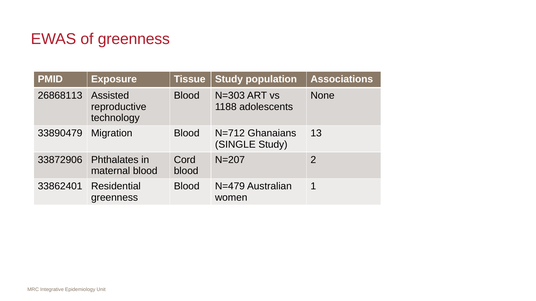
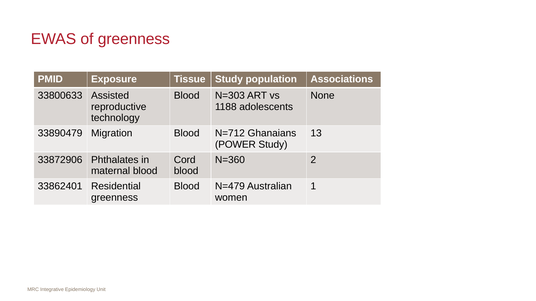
26868113: 26868113 -> 33800633
SINGLE: SINGLE -> POWER
N=207: N=207 -> N=360
